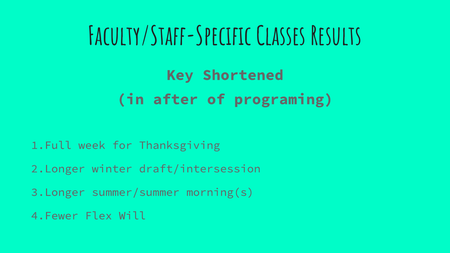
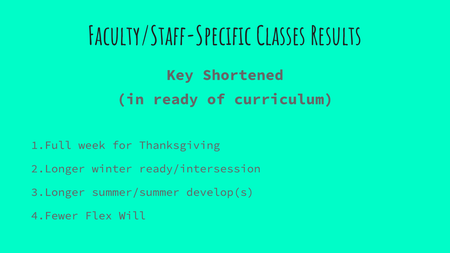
after: after -> ready
programing: programing -> curriculum
draft/intersession: draft/intersession -> ready/intersession
morning(s: morning(s -> develop(s
